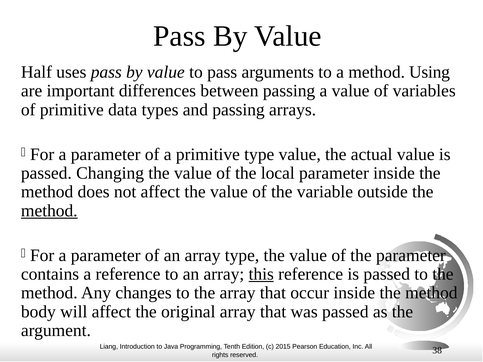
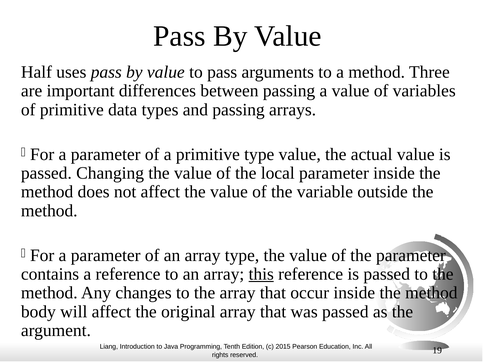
Using: Using -> Three
method at (49, 211) underline: present -> none
38: 38 -> 19
